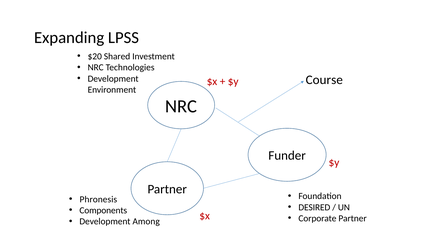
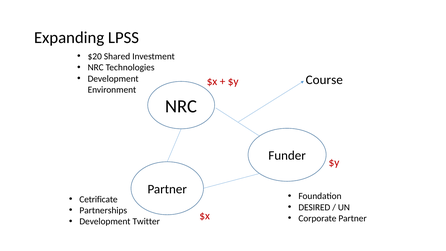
Phronesis: Phronesis -> Cetrificate
Components: Components -> Partnerships
Among: Among -> Twitter
